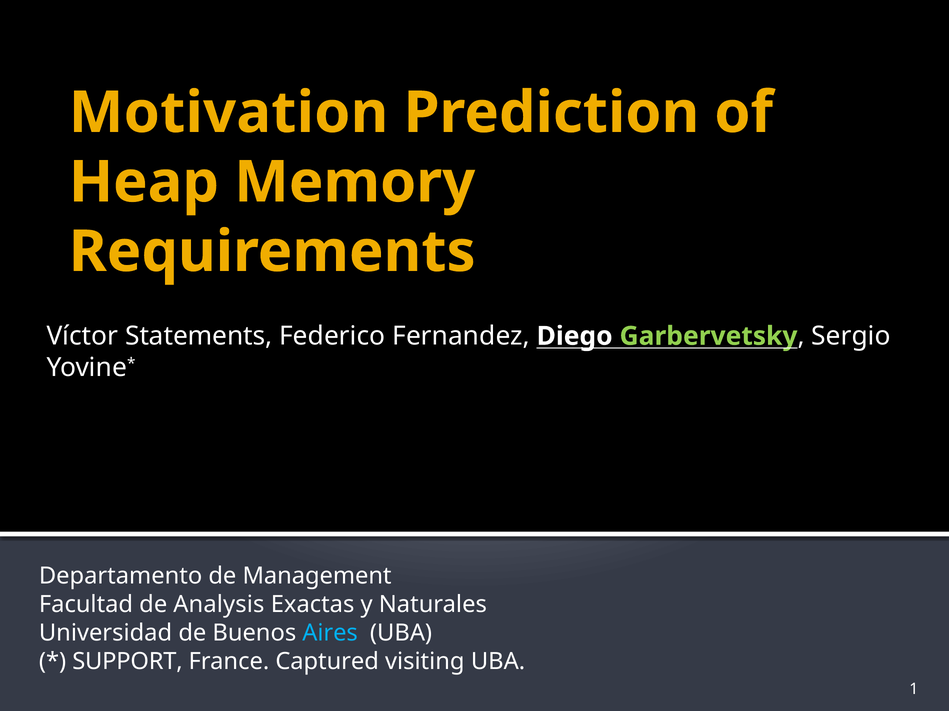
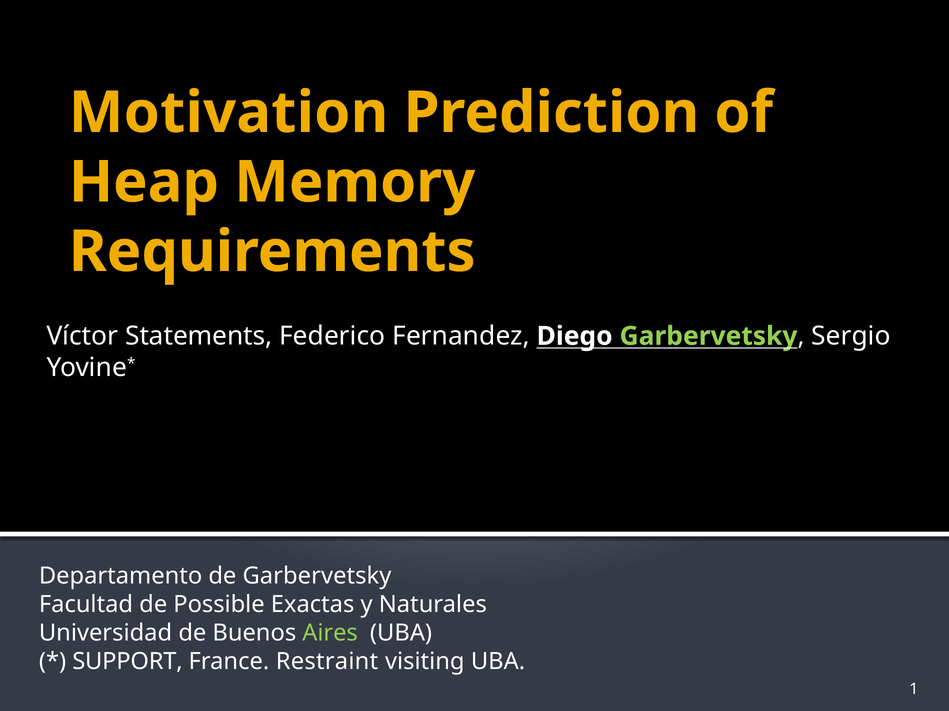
de Management: Management -> Garbervetsky
Analysis: Analysis -> Possible
Aires colour: light blue -> light green
Captured: Captured -> Restraint
